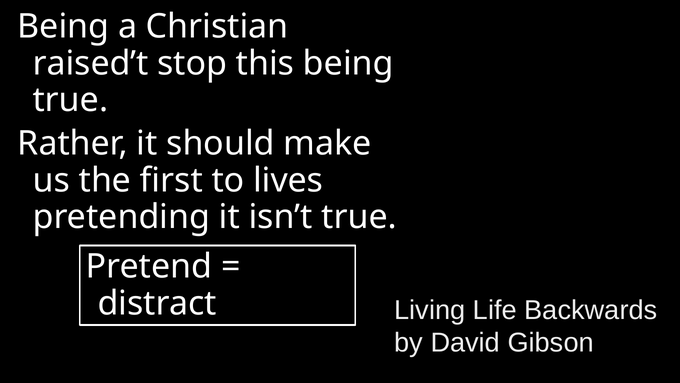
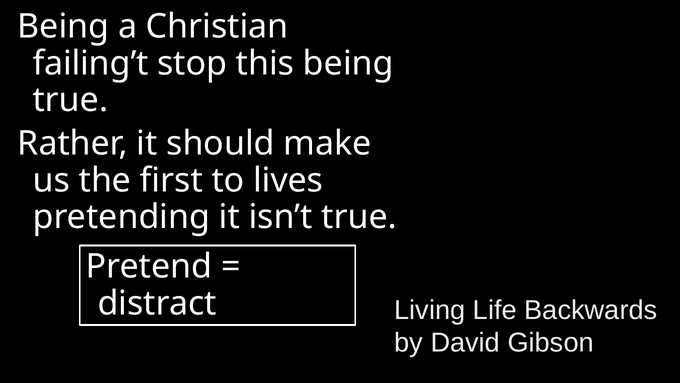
raised’t: raised’t -> failing’t
